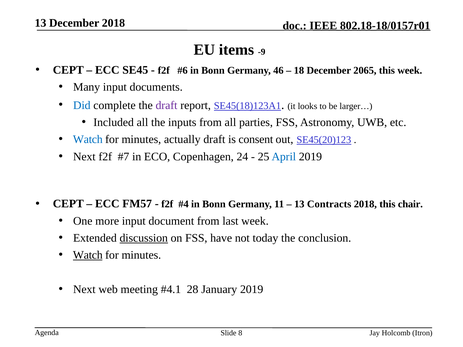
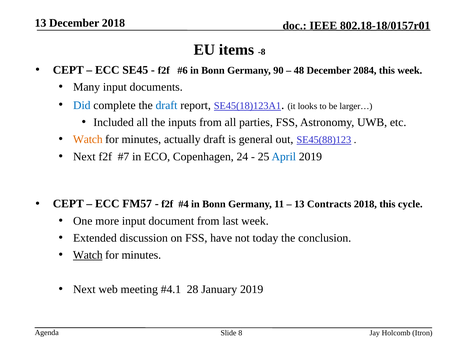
-9: -9 -> -8
46: 46 -> 90
18: 18 -> 48
2065: 2065 -> 2084
draft at (167, 105) colour: purple -> blue
Watch at (88, 140) colour: blue -> orange
consent: consent -> general
SE45(20)123: SE45(20)123 -> SE45(88)123
chair: chair -> cycle
discussion underline: present -> none
